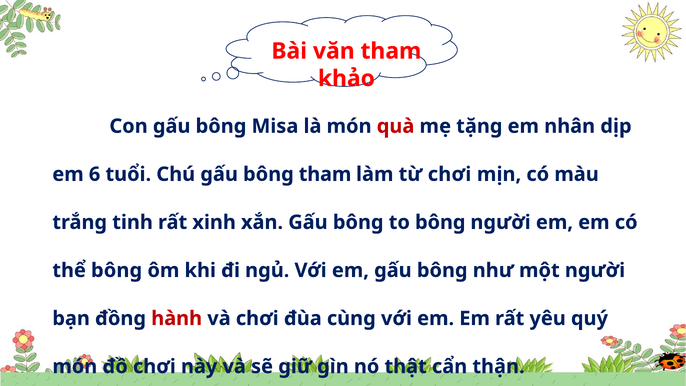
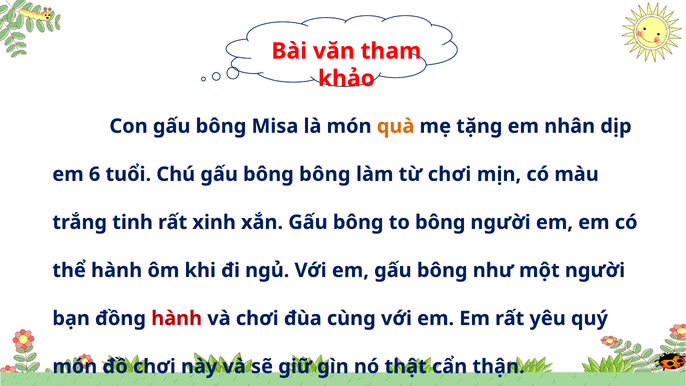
quà colour: red -> orange
bông tham: tham -> bông
thể bông: bông -> hành
